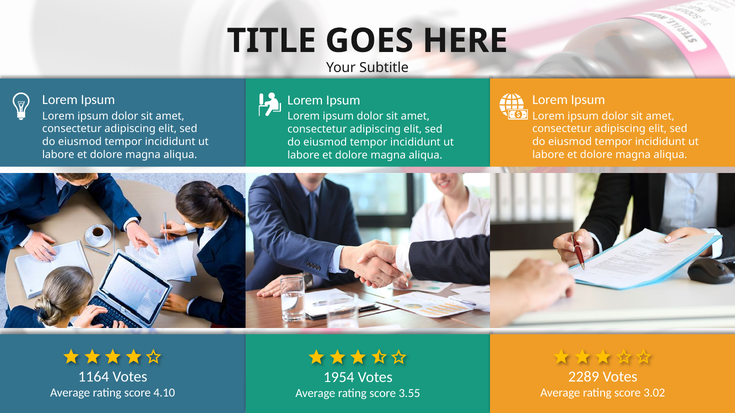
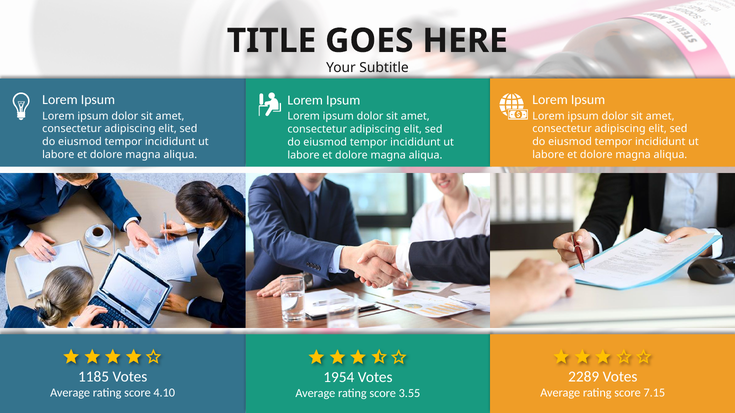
1164: 1164 -> 1185
3.02: 3.02 -> 7.15
